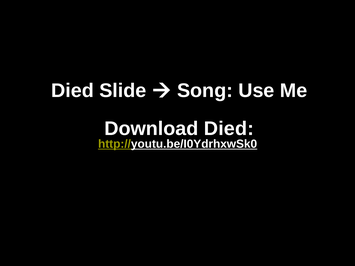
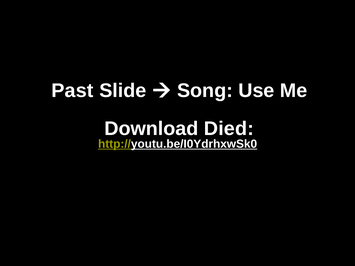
Died at (73, 91): Died -> Past
